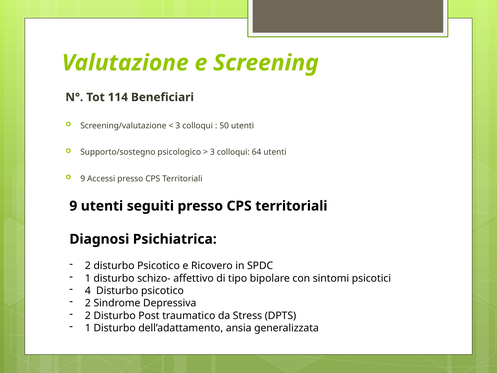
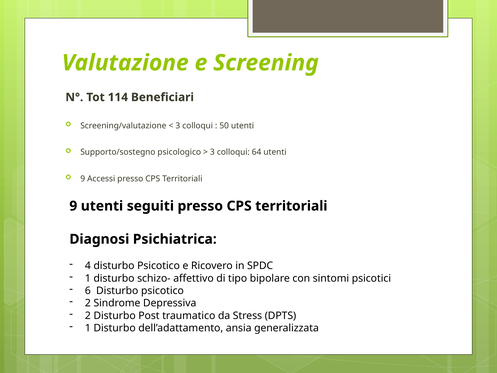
2 at (88, 266): 2 -> 4
4: 4 -> 6
